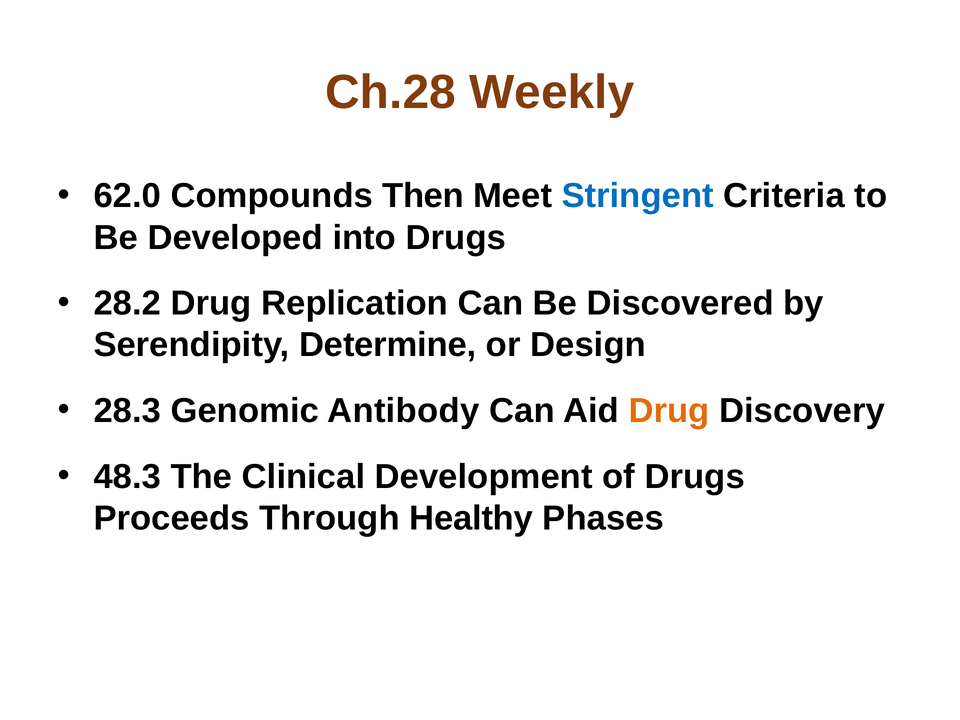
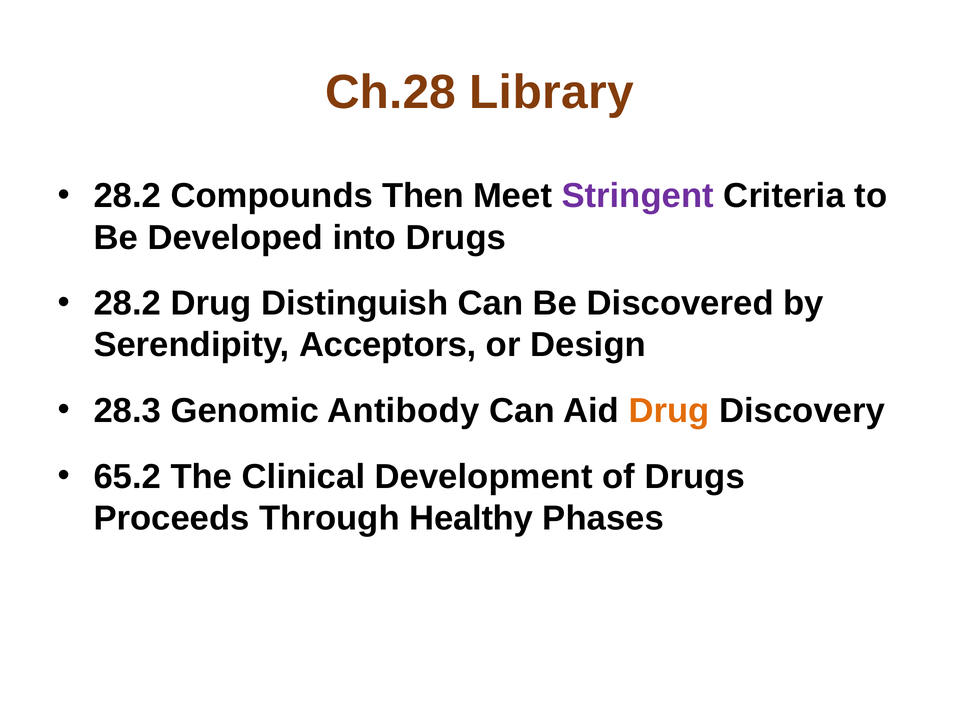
Weekly: Weekly -> Library
62.0 at (127, 196): 62.0 -> 28.2
Stringent colour: blue -> purple
Replication: Replication -> Distinguish
Determine: Determine -> Acceptors
48.3: 48.3 -> 65.2
